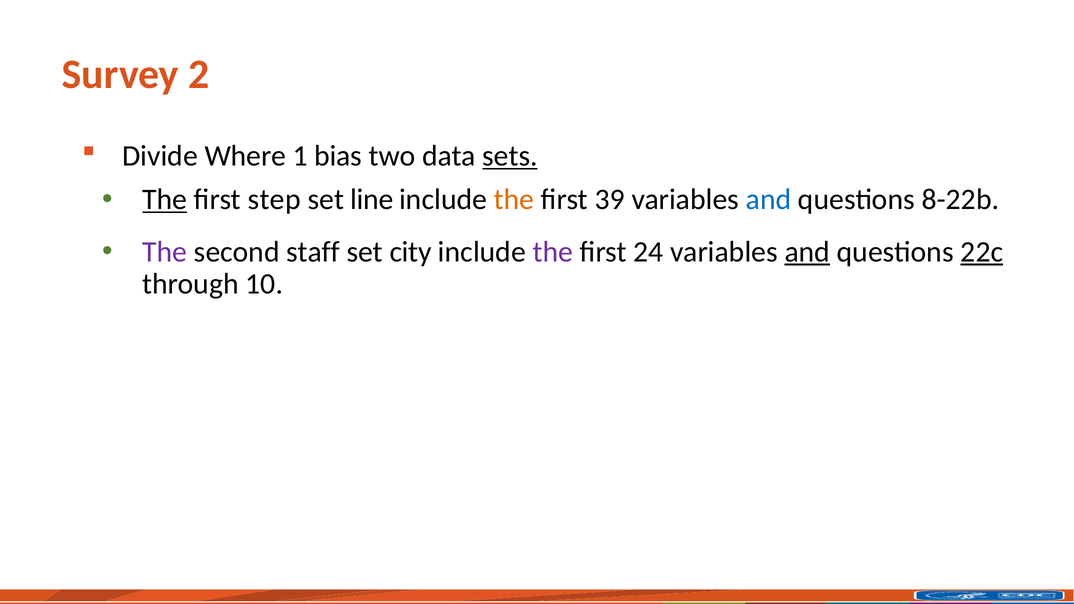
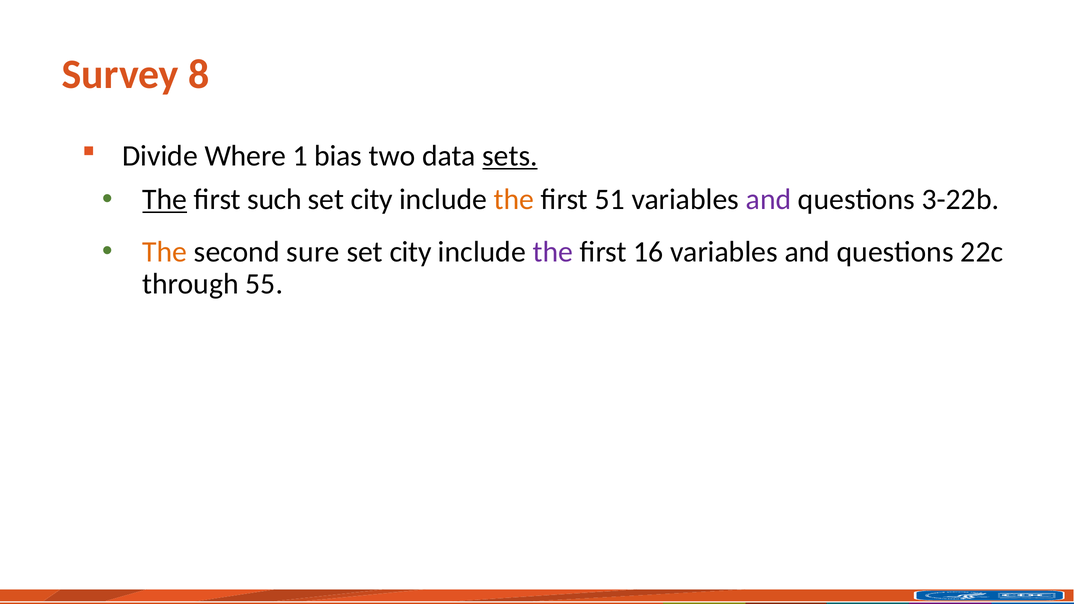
2: 2 -> 8
step: step -> such
line at (372, 199): line -> city
39: 39 -> 51
and at (769, 199) colour: blue -> purple
8-22b: 8-22b -> 3-22b
The at (165, 252) colour: purple -> orange
staff: staff -> sure
24: 24 -> 16
and at (807, 252) underline: present -> none
22c underline: present -> none
10: 10 -> 55
